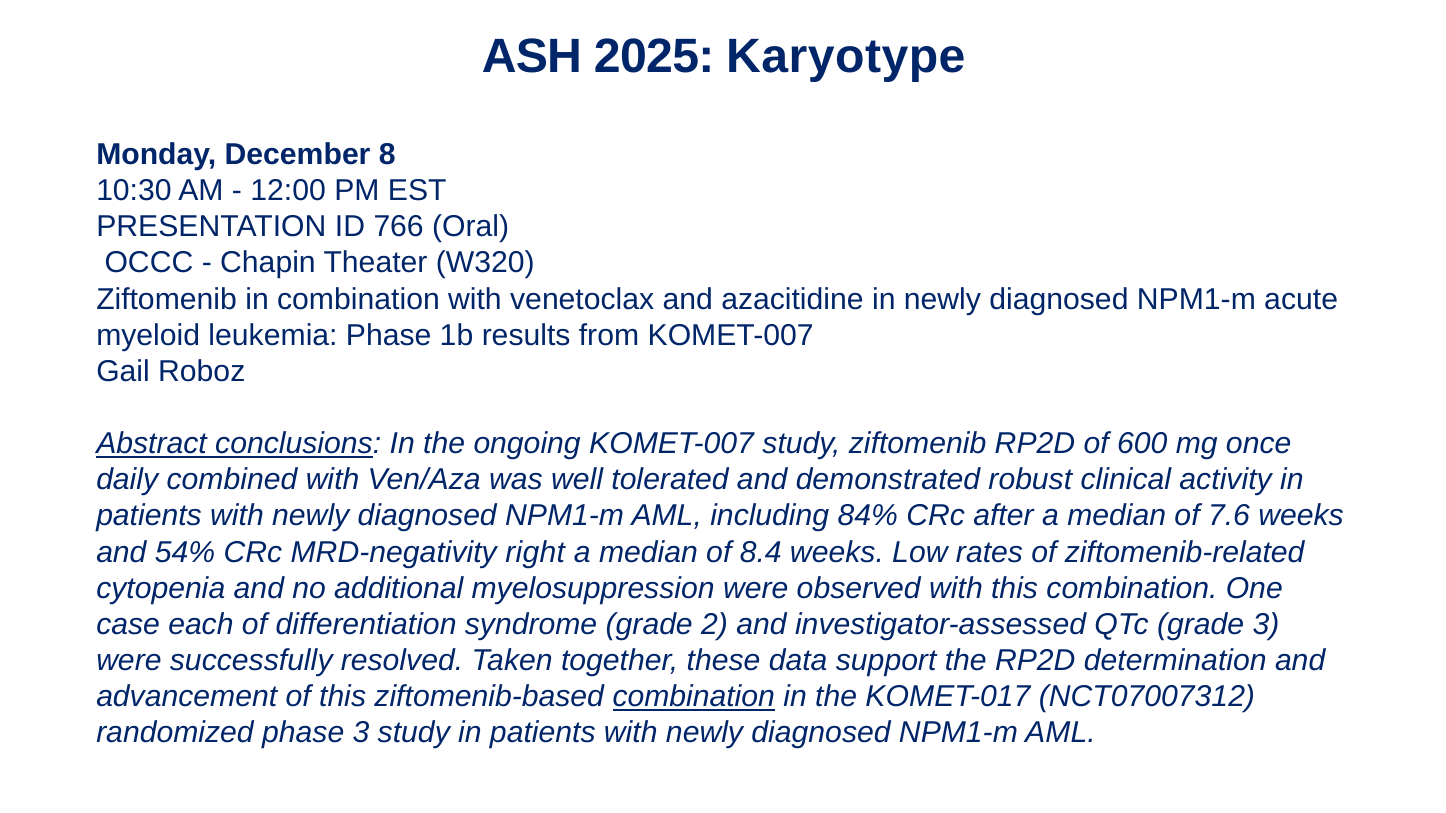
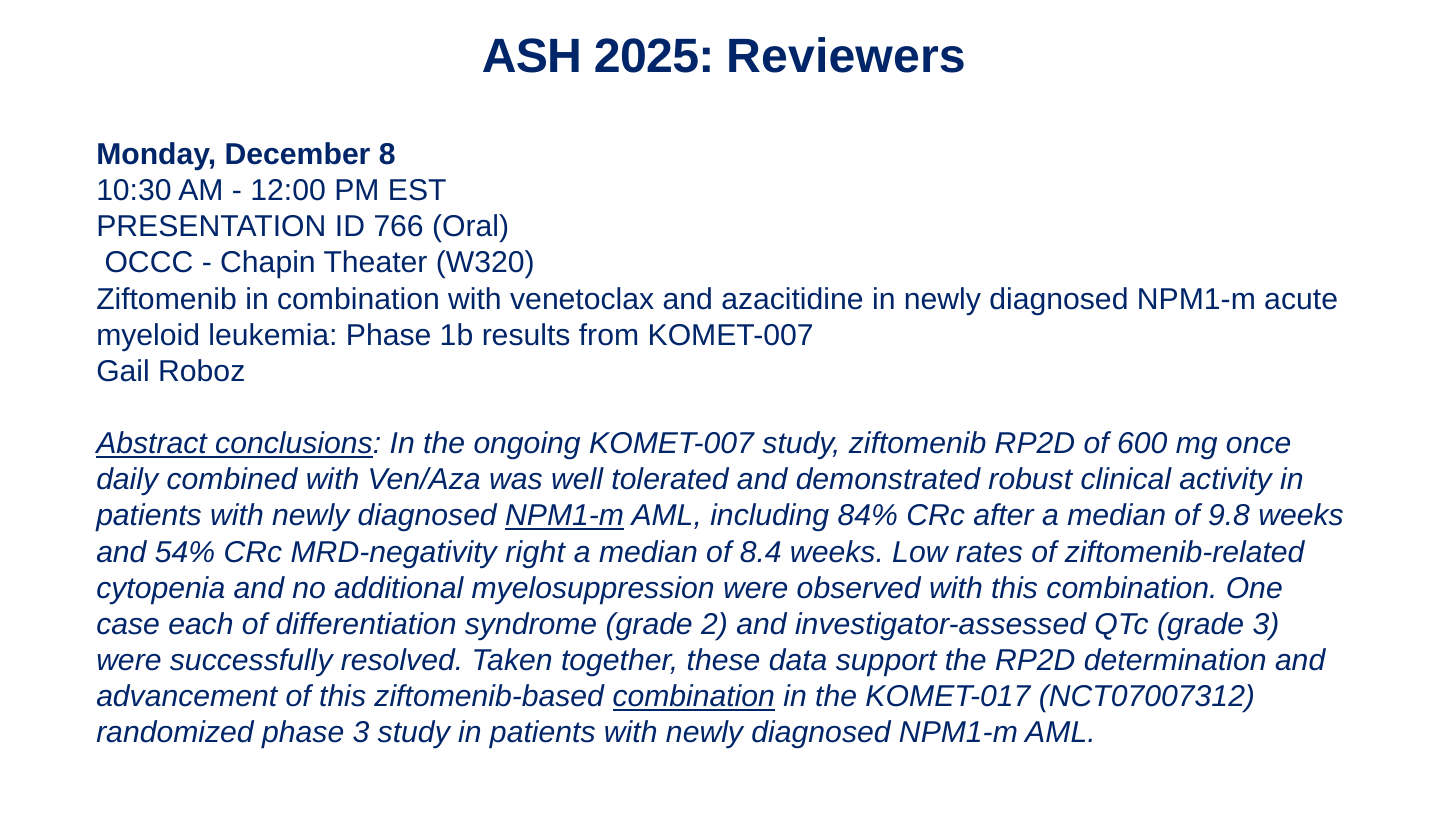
Karyotype: Karyotype -> Reviewers
NPM1-m at (565, 516) underline: none -> present
7.6: 7.6 -> 9.8
